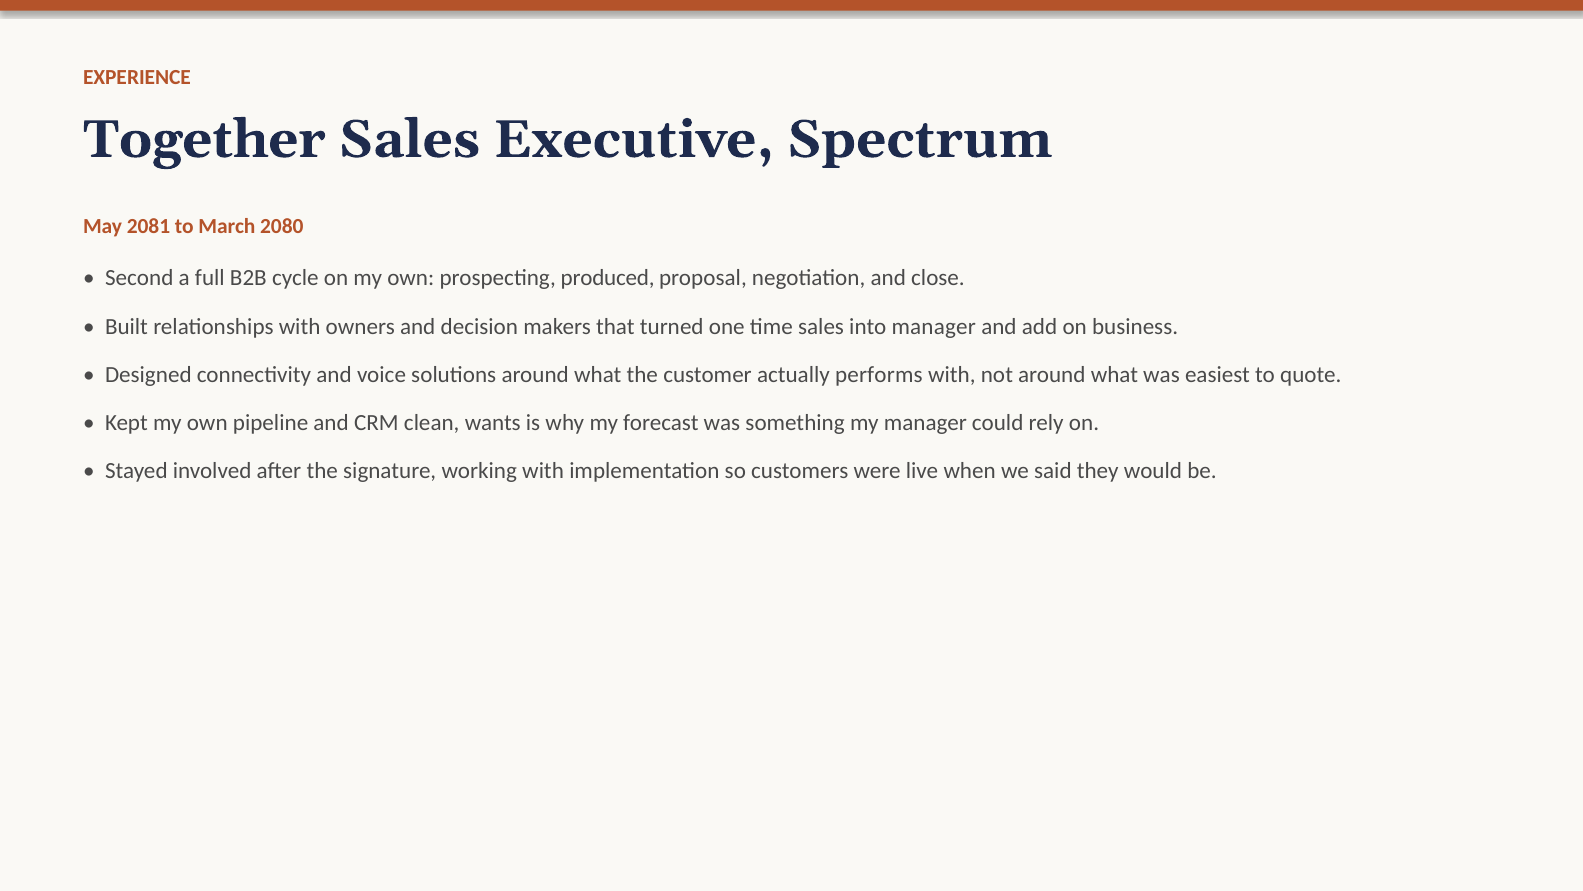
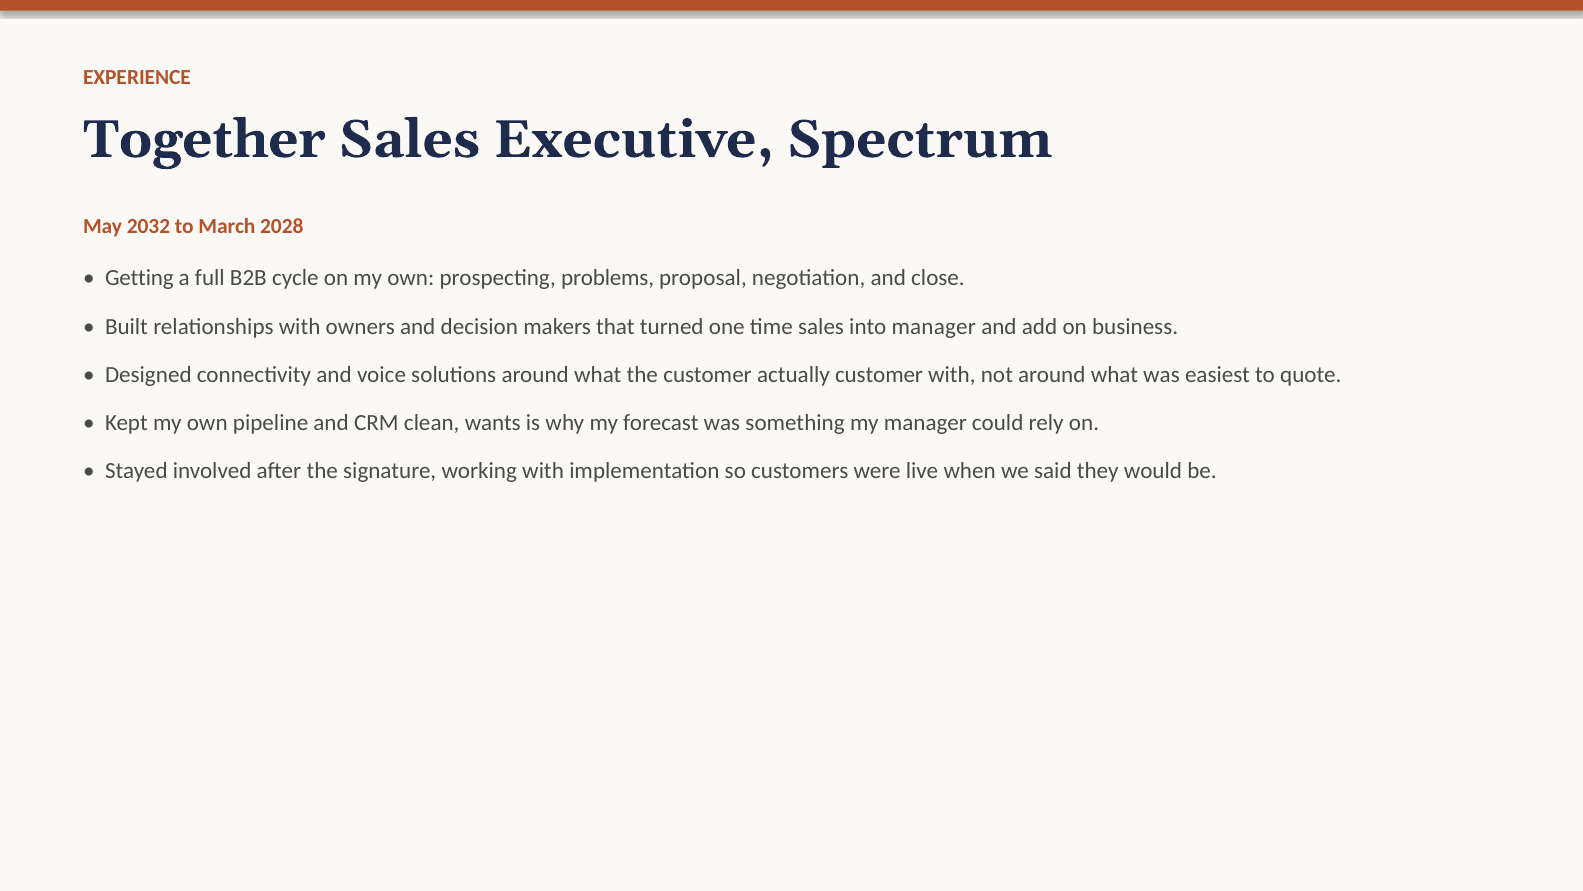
2081: 2081 -> 2032
2080: 2080 -> 2028
Second: Second -> Getting
produced: produced -> problems
actually performs: performs -> customer
